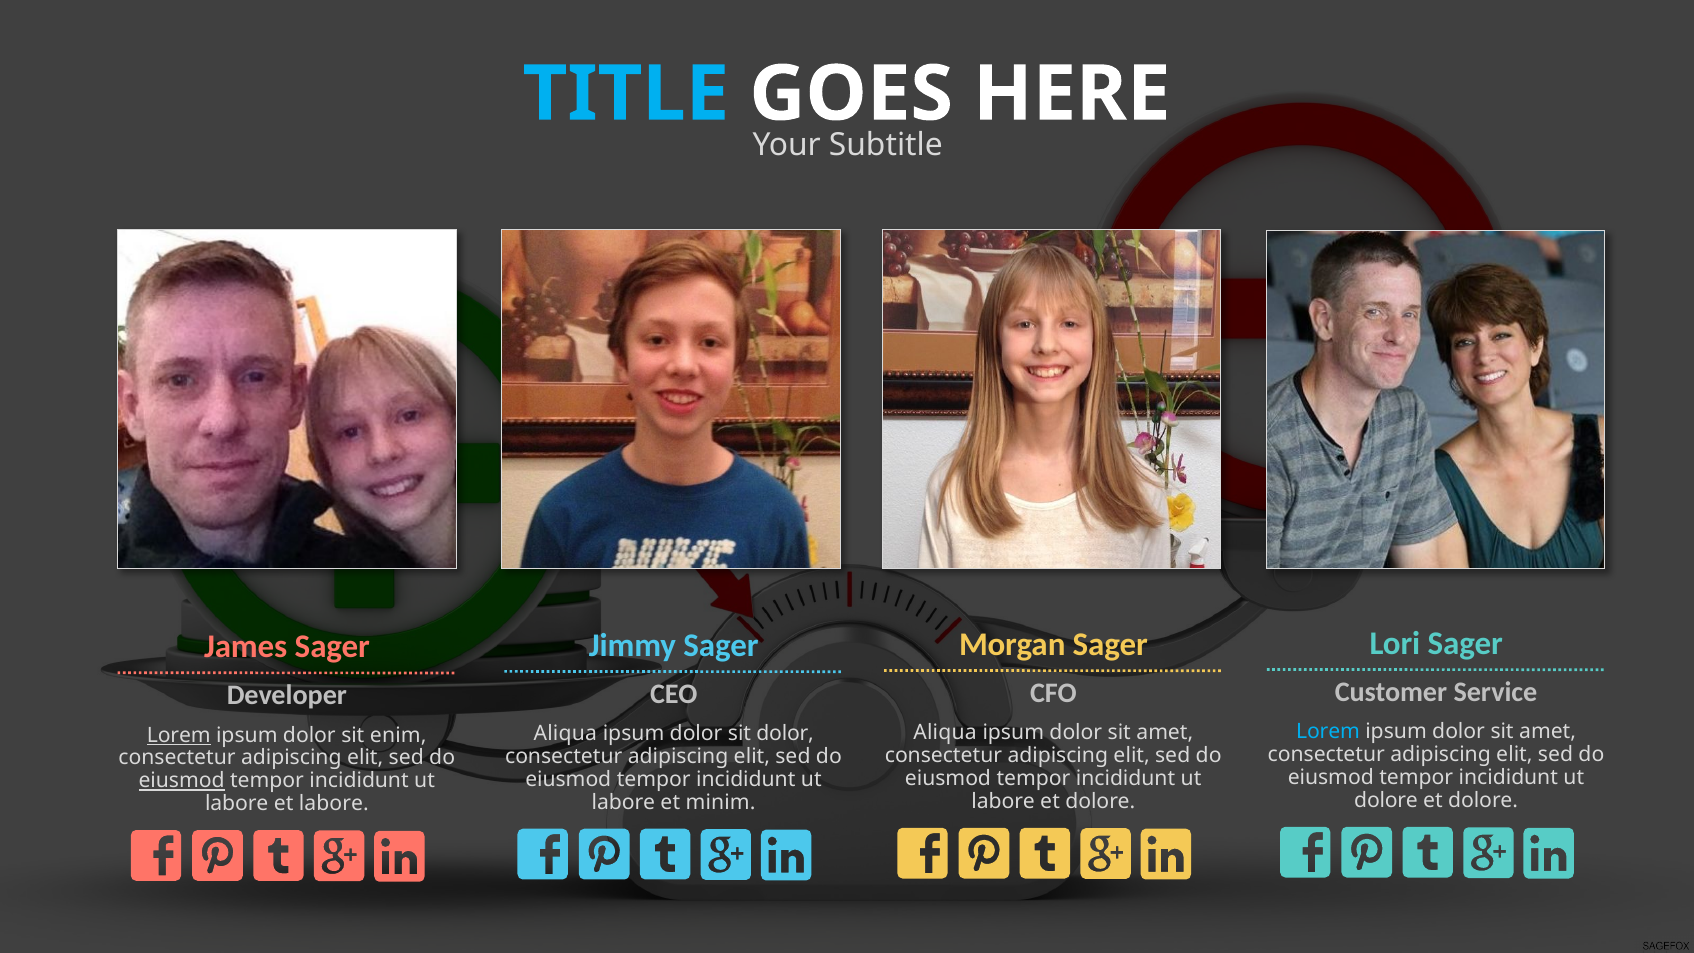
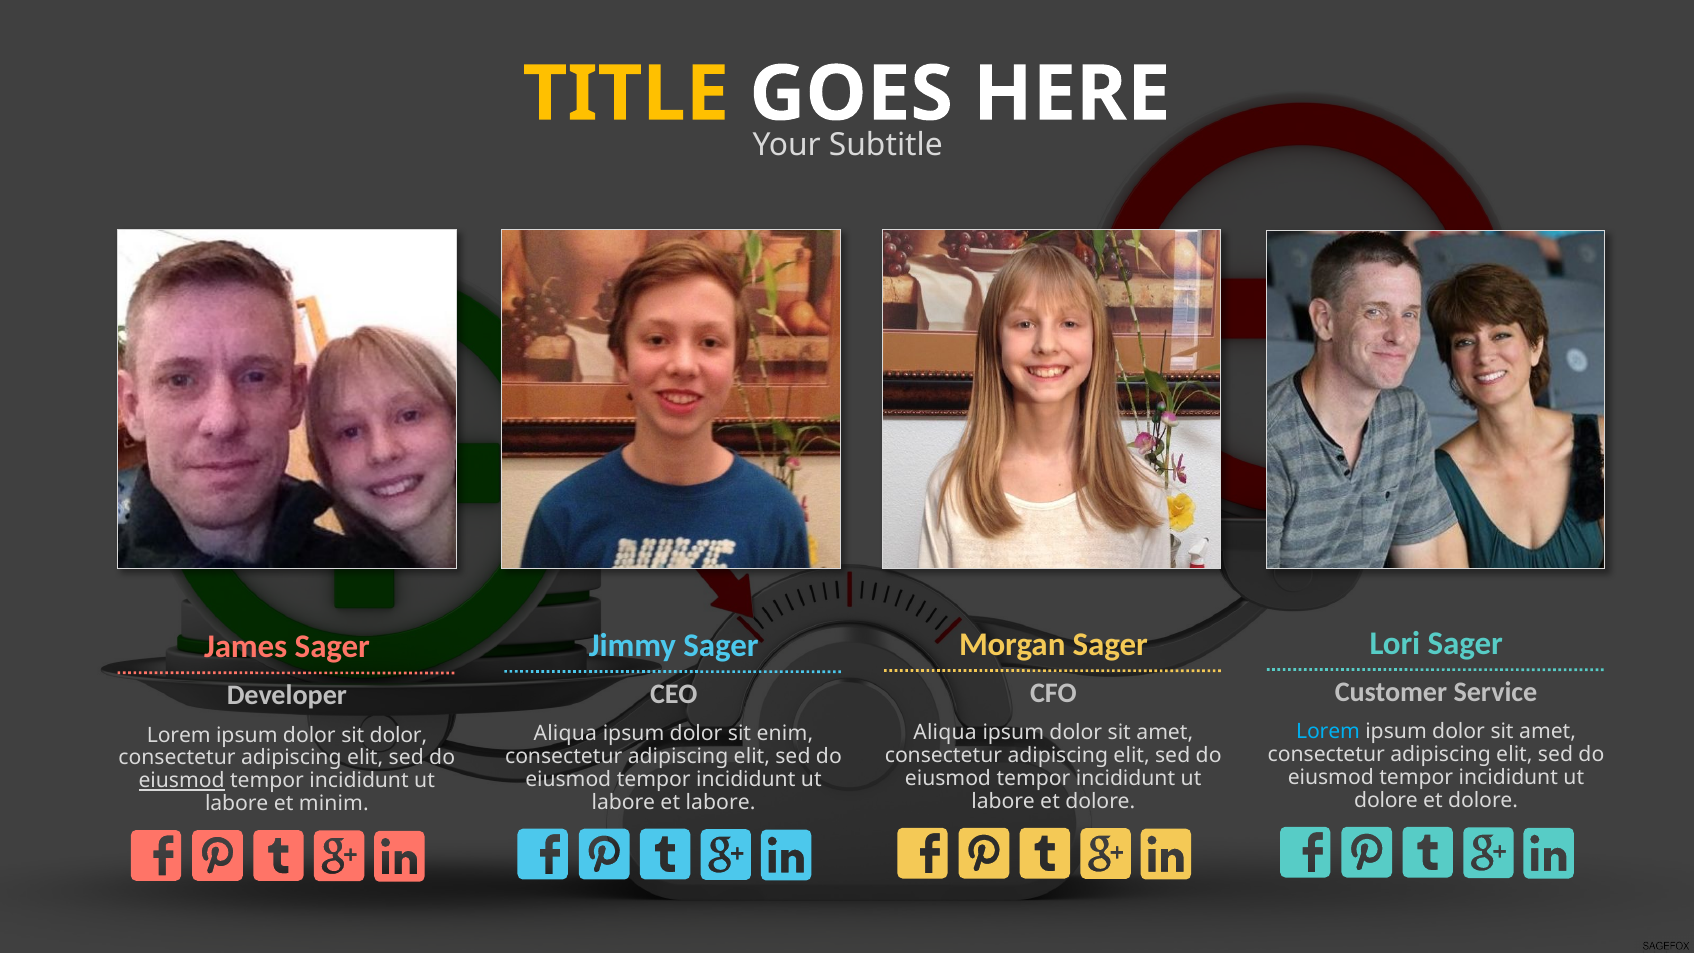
TITLE colour: light blue -> yellow
sit dolor: dolor -> enim
Lorem at (179, 735) underline: present -> none
sit enim: enim -> dolor
et minim: minim -> labore
et labore: labore -> minim
